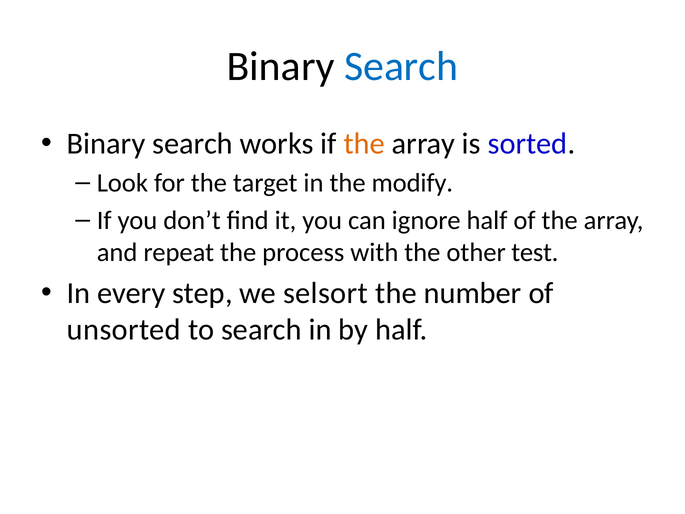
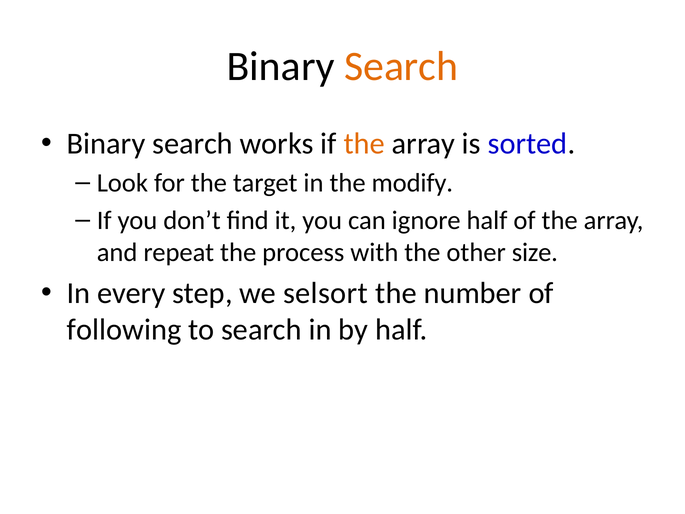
Search at (401, 66) colour: blue -> orange
test: test -> size
unsorted: unsorted -> following
